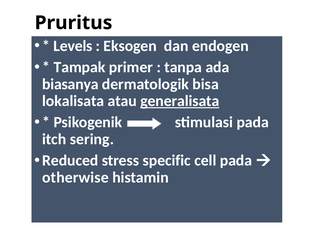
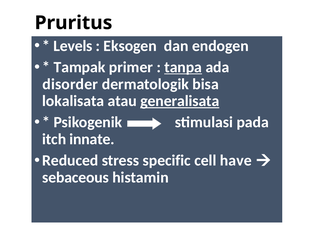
tanpa underline: none -> present
biasanya: biasanya -> disorder
sering: sering -> innate
cell pada: pada -> have
otherwise: otherwise -> sebaceous
